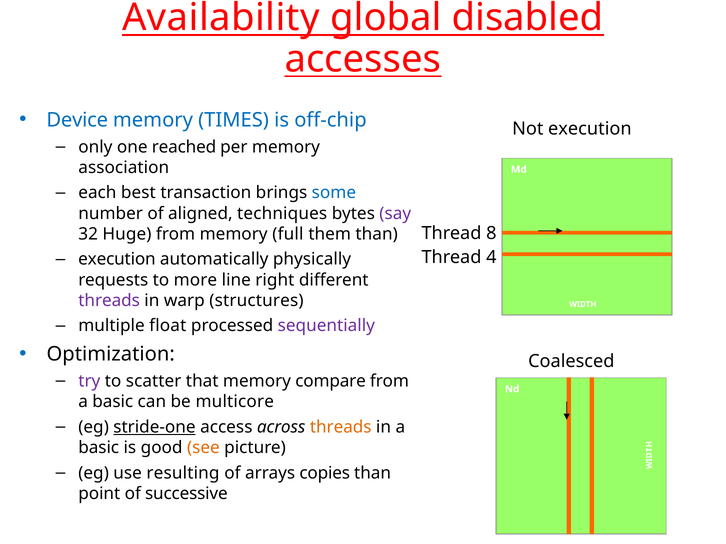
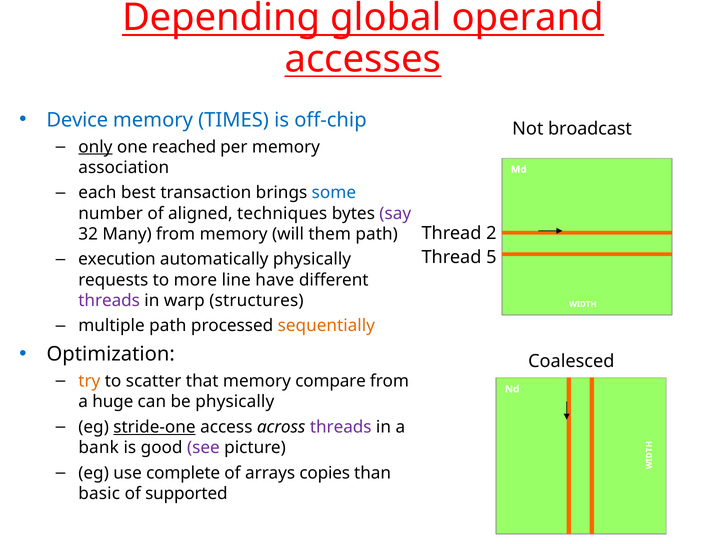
Availability: Availability -> Depending
disabled: disabled -> operand
Not execution: execution -> broadcast
only underline: none -> present
8: 8 -> 2
Huge: Huge -> Many
full: full -> will
them than: than -> path
4: 4 -> 5
right: right -> have
multiple float: float -> path
sequentially colour: purple -> orange
try colour: purple -> orange
basic at (113, 402): basic -> huge
be multicore: multicore -> physically
threads at (341, 427) colour: orange -> purple
basic at (99, 448): basic -> bank
see colour: orange -> purple
resulting: resulting -> complete
point: point -> basic
successive: successive -> supported
